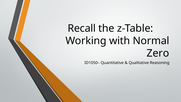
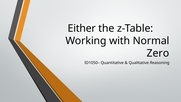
Recall: Recall -> Either
